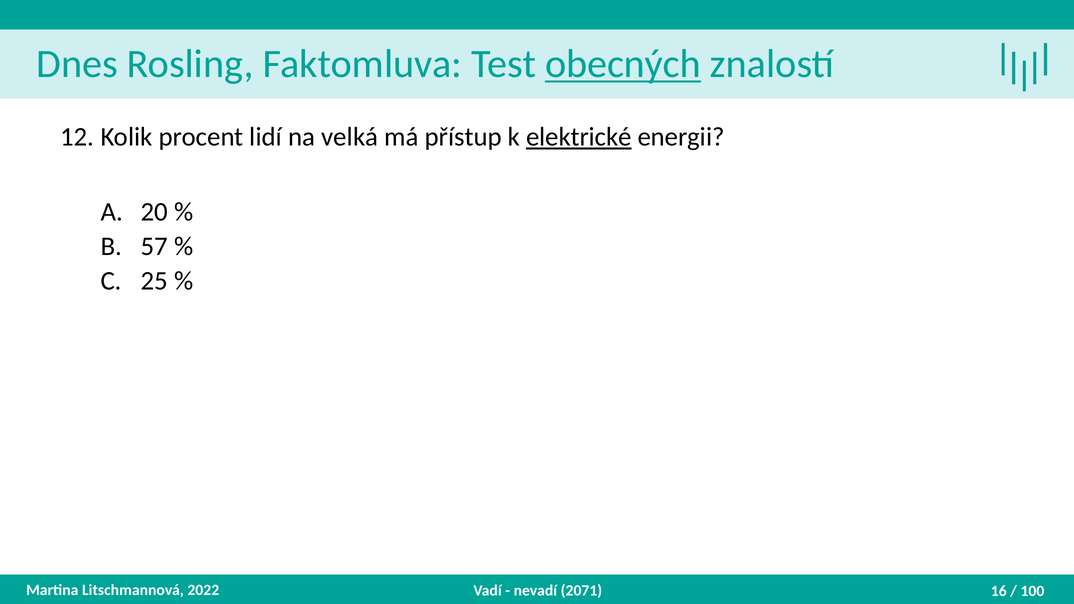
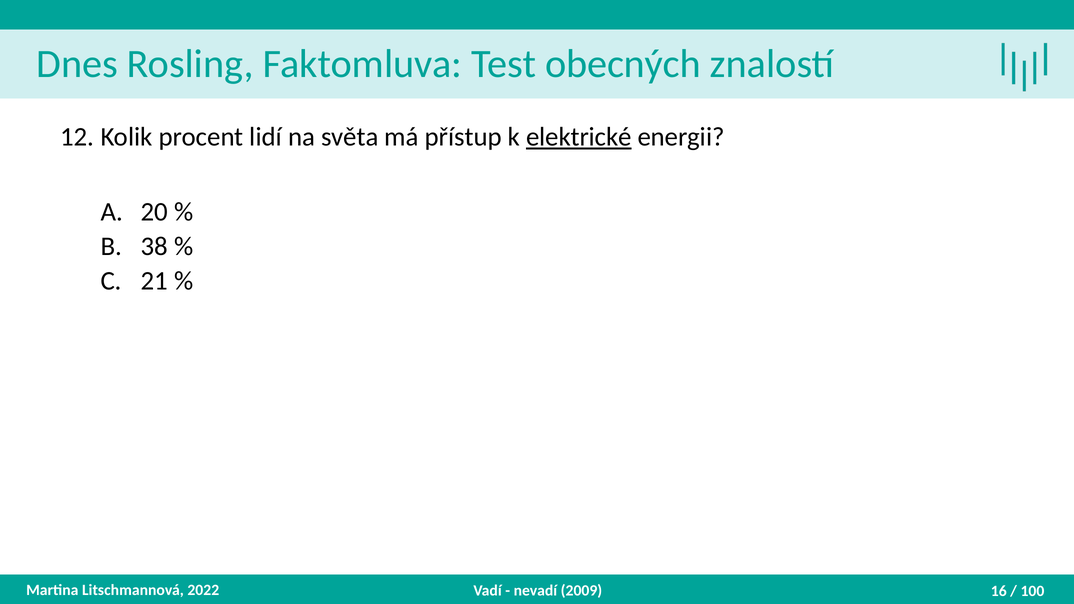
obecných underline: present -> none
velká: velká -> světa
57: 57 -> 38
25: 25 -> 21
2071: 2071 -> 2009
